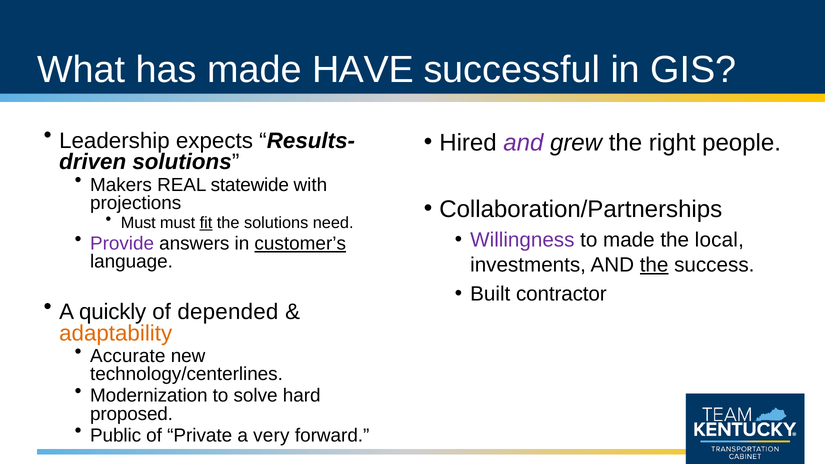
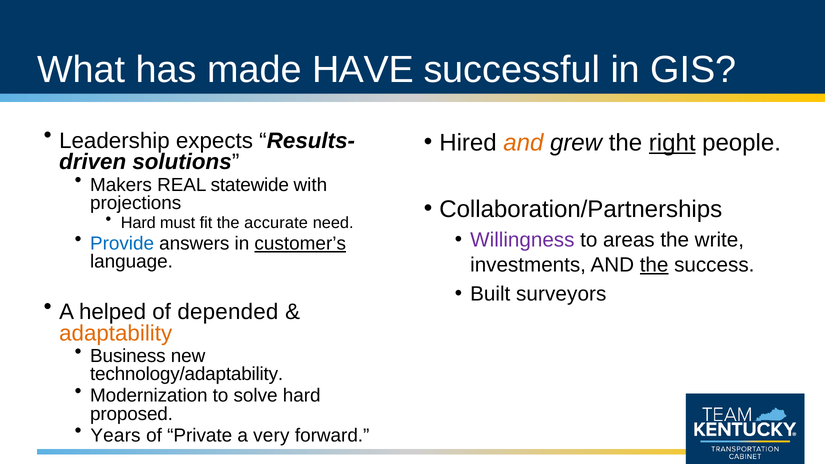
and at (523, 143) colour: purple -> orange
right underline: none -> present
Must at (138, 223): Must -> Hard
fit underline: present -> none
the solutions: solutions -> accurate
to made: made -> areas
local: local -> write
Provide colour: purple -> blue
contractor: contractor -> surveyors
quickly: quickly -> helped
Accurate: Accurate -> Business
technology/centerlines: technology/centerlines -> technology/adaptability
Public: Public -> Years
